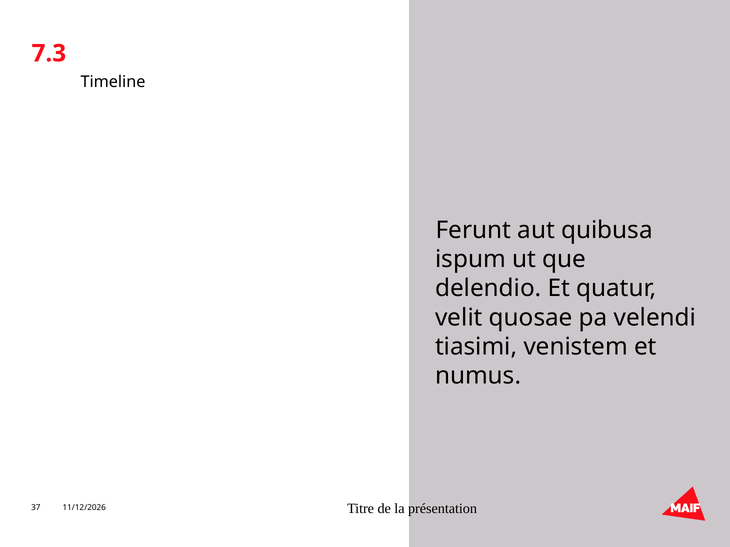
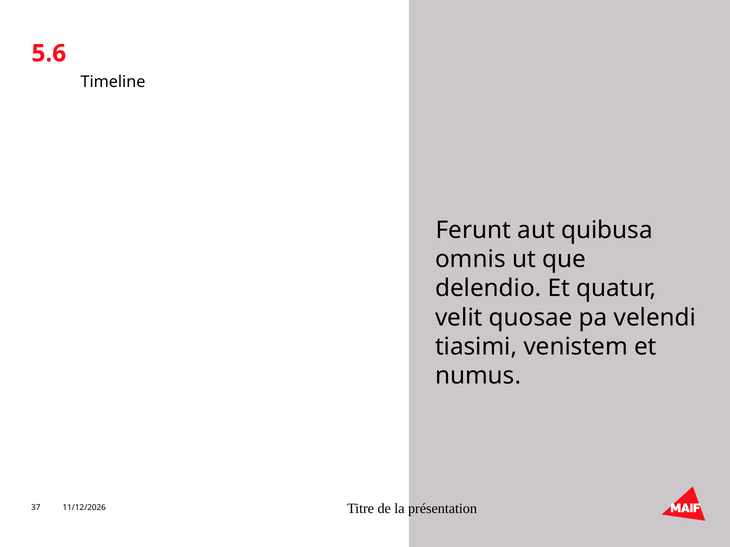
7.3: 7.3 -> 5.6
ispum: ispum -> omnis
